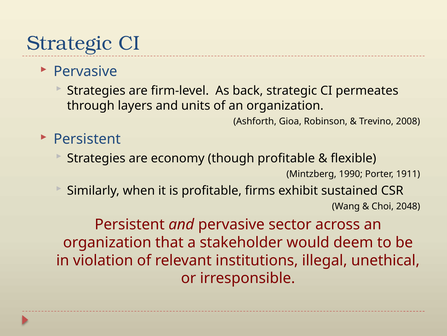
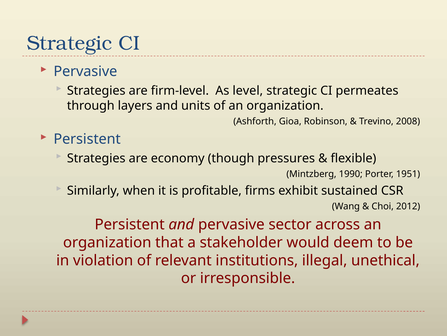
back: back -> level
though profitable: profitable -> pressures
1911: 1911 -> 1951
2048: 2048 -> 2012
